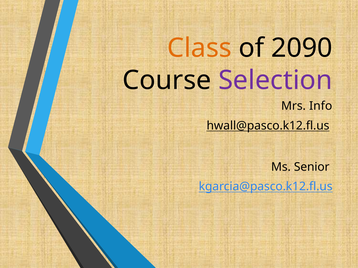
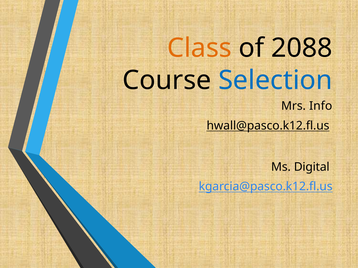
2090: 2090 -> 2088
Selection colour: purple -> blue
Senior: Senior -> Digital
